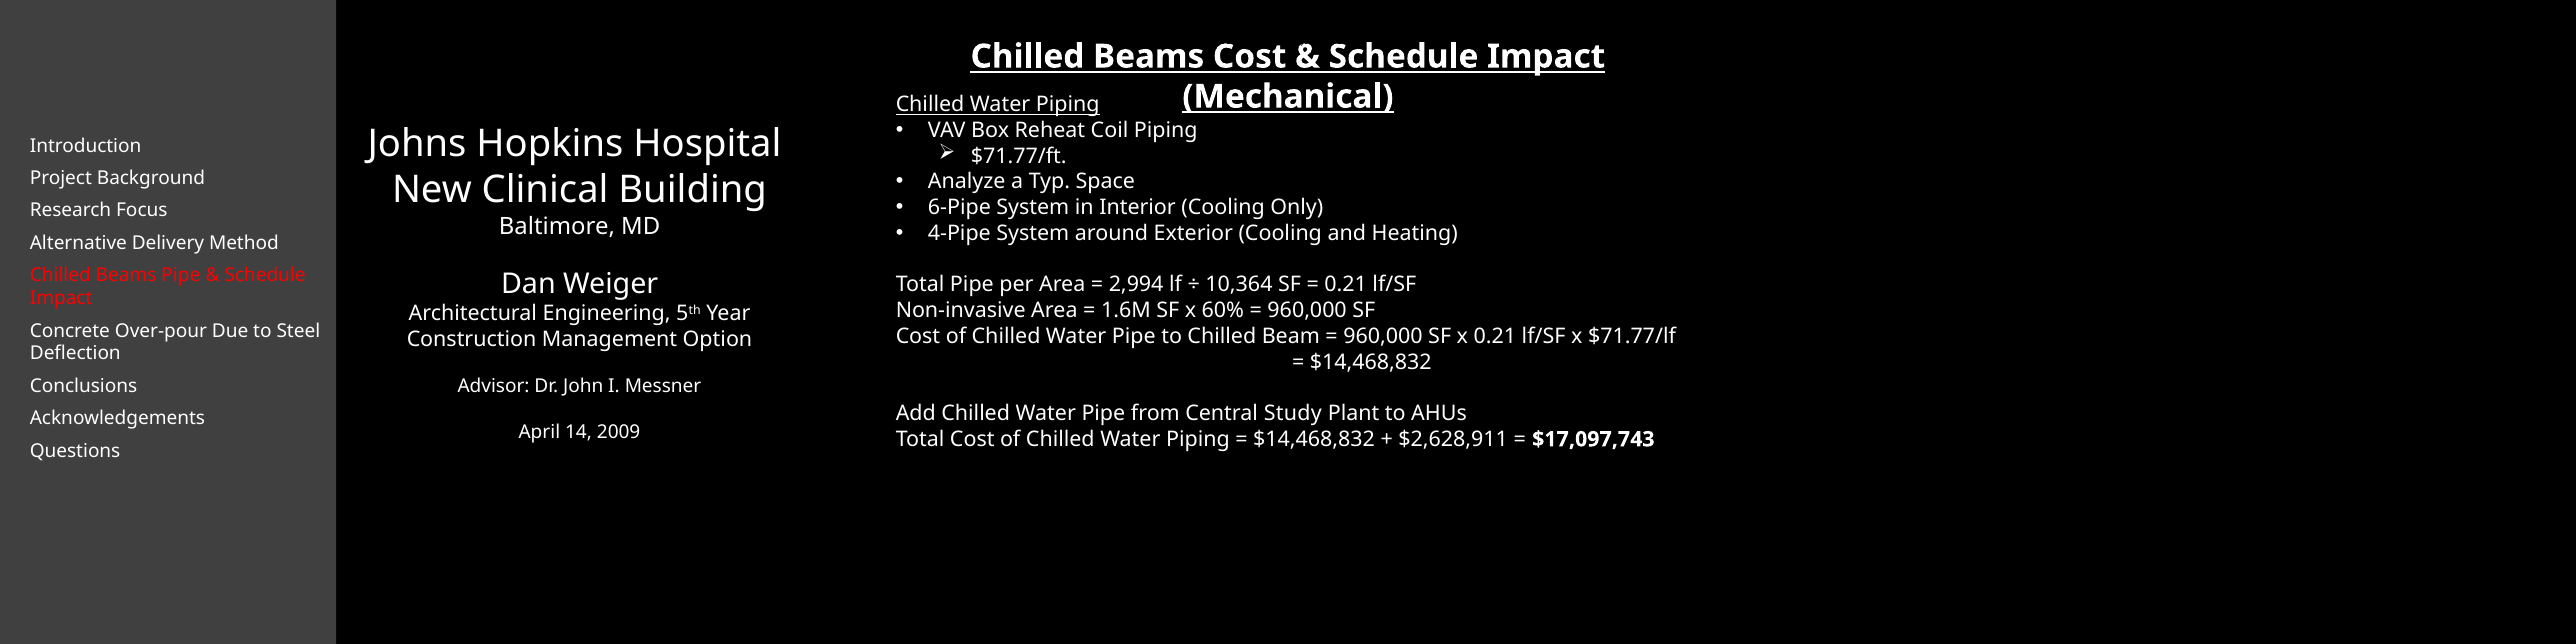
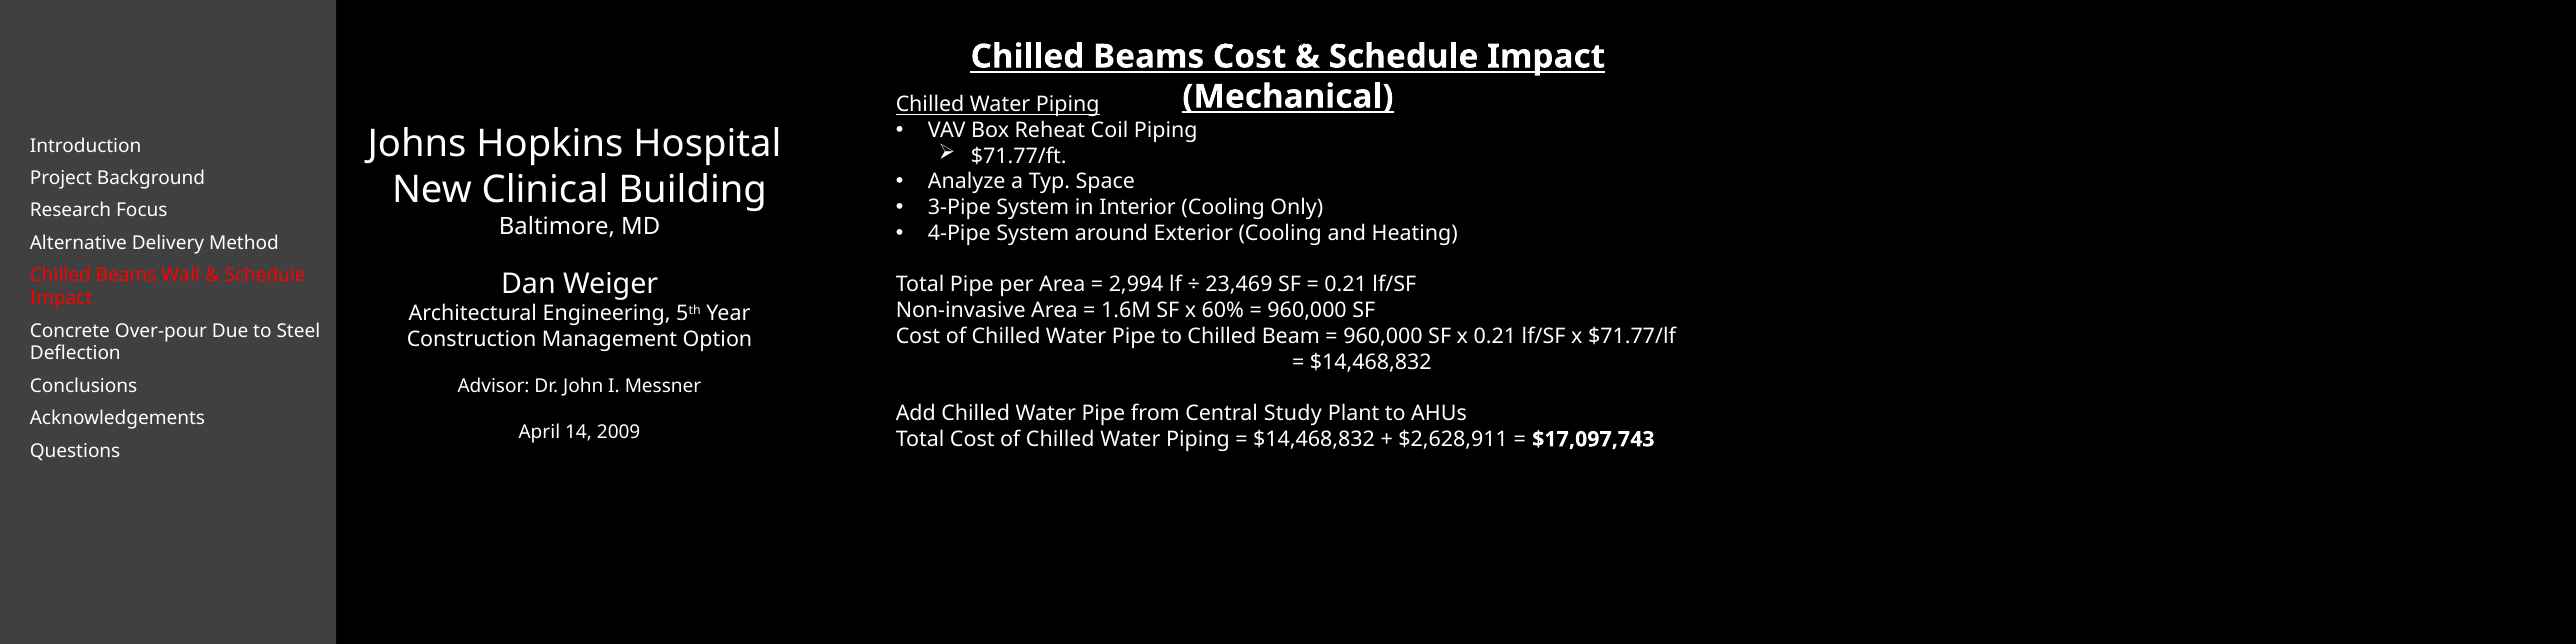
6-Pipe: 6-Pipe -> 3-Pipe
Beams Pipe: Pipe -> Wall
10,364: 10,364 -> 23,469
